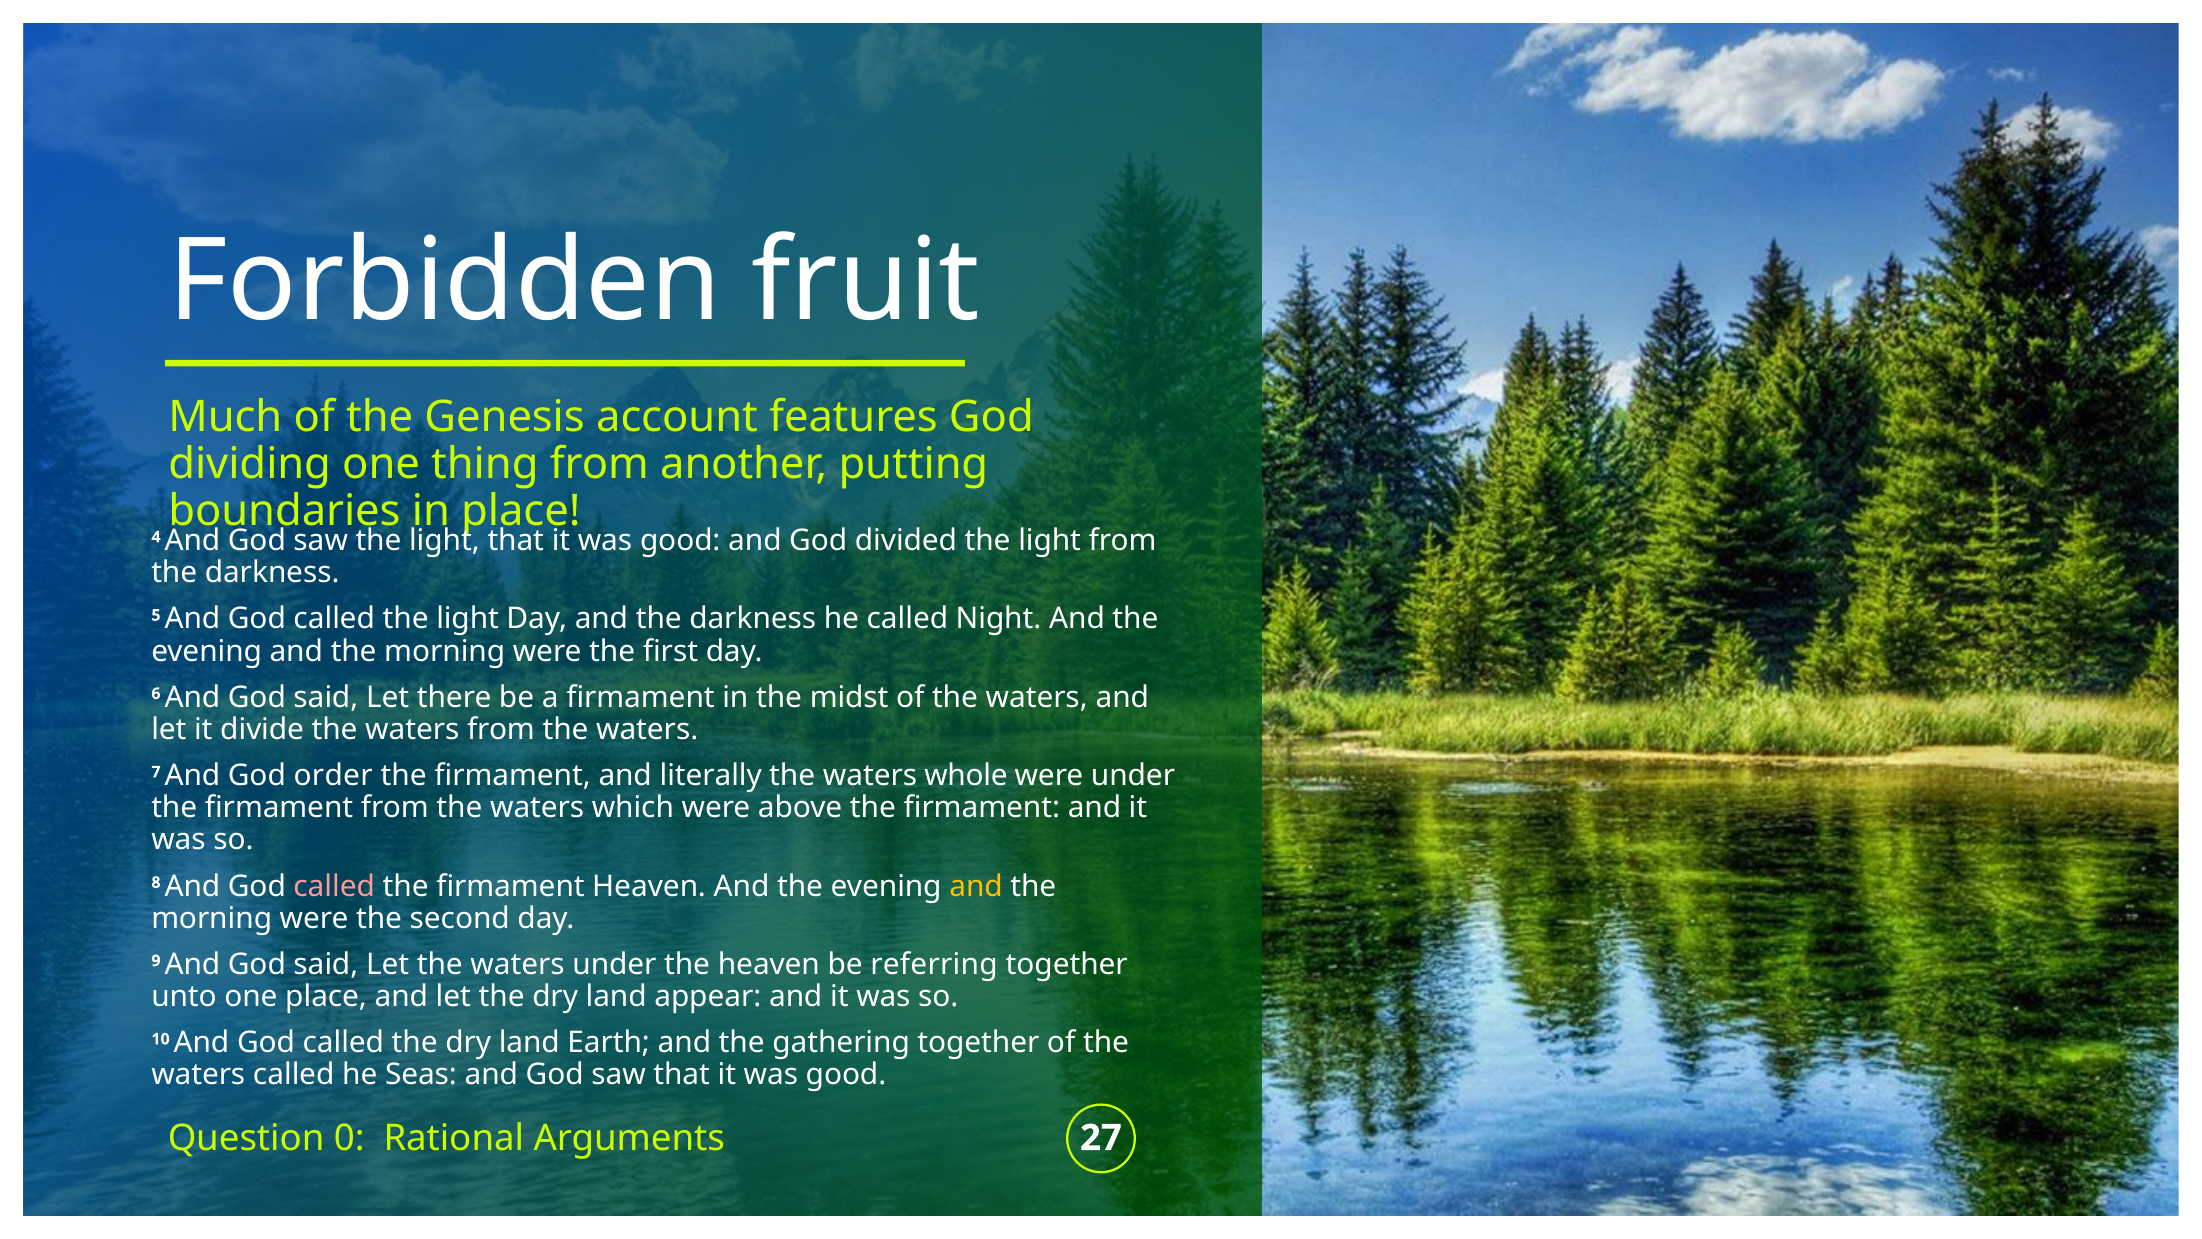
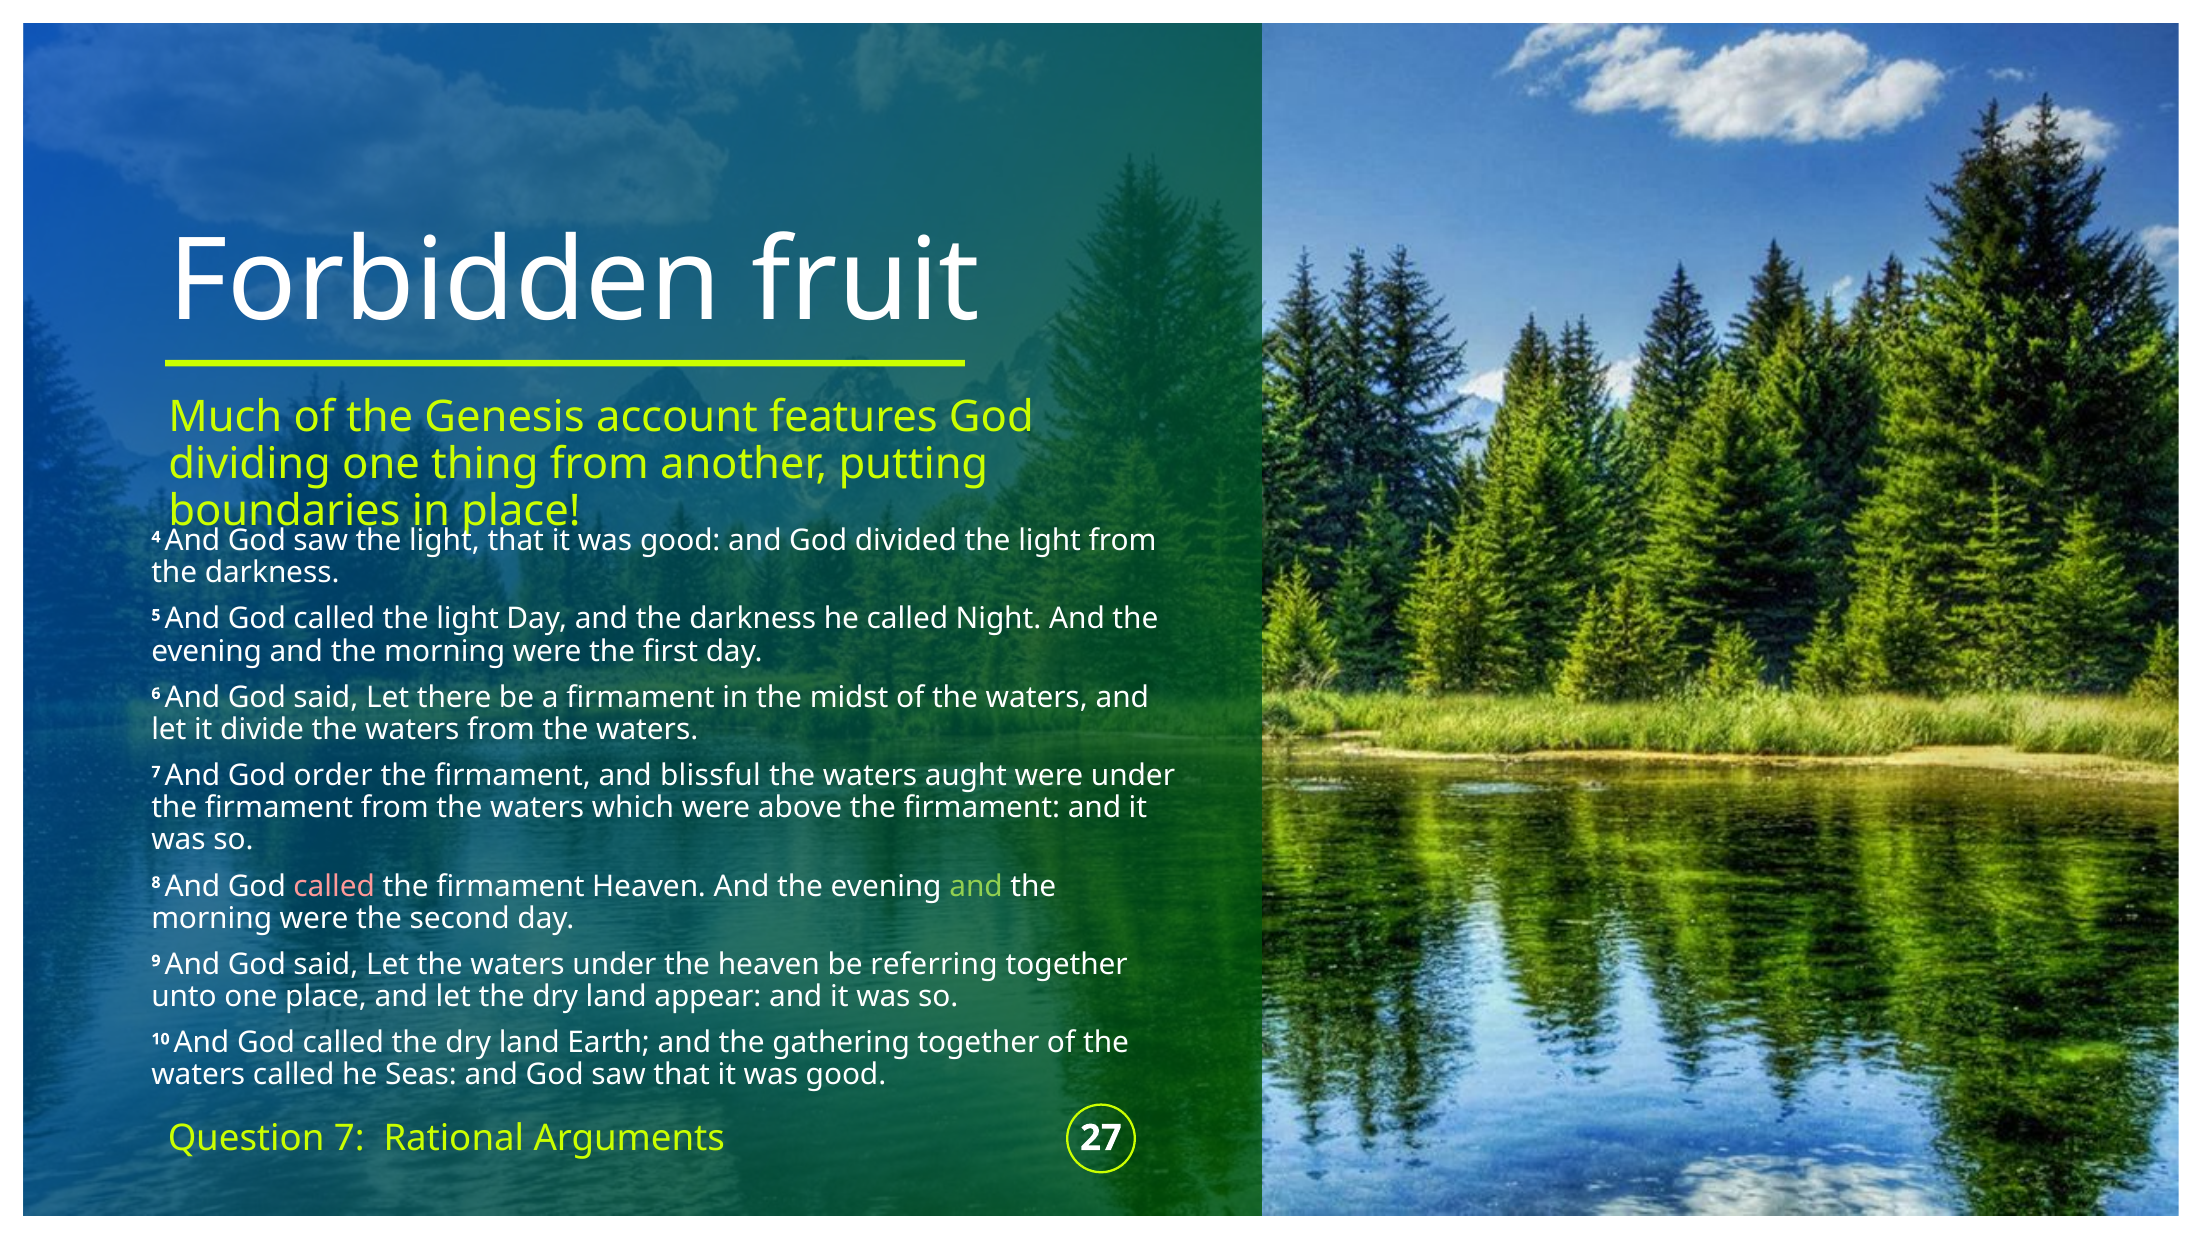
literally: literally -> blissful
whole: whole -> aught
and at (976, 886) colour: yellow -> light green
Question 0: 0 -> 7
